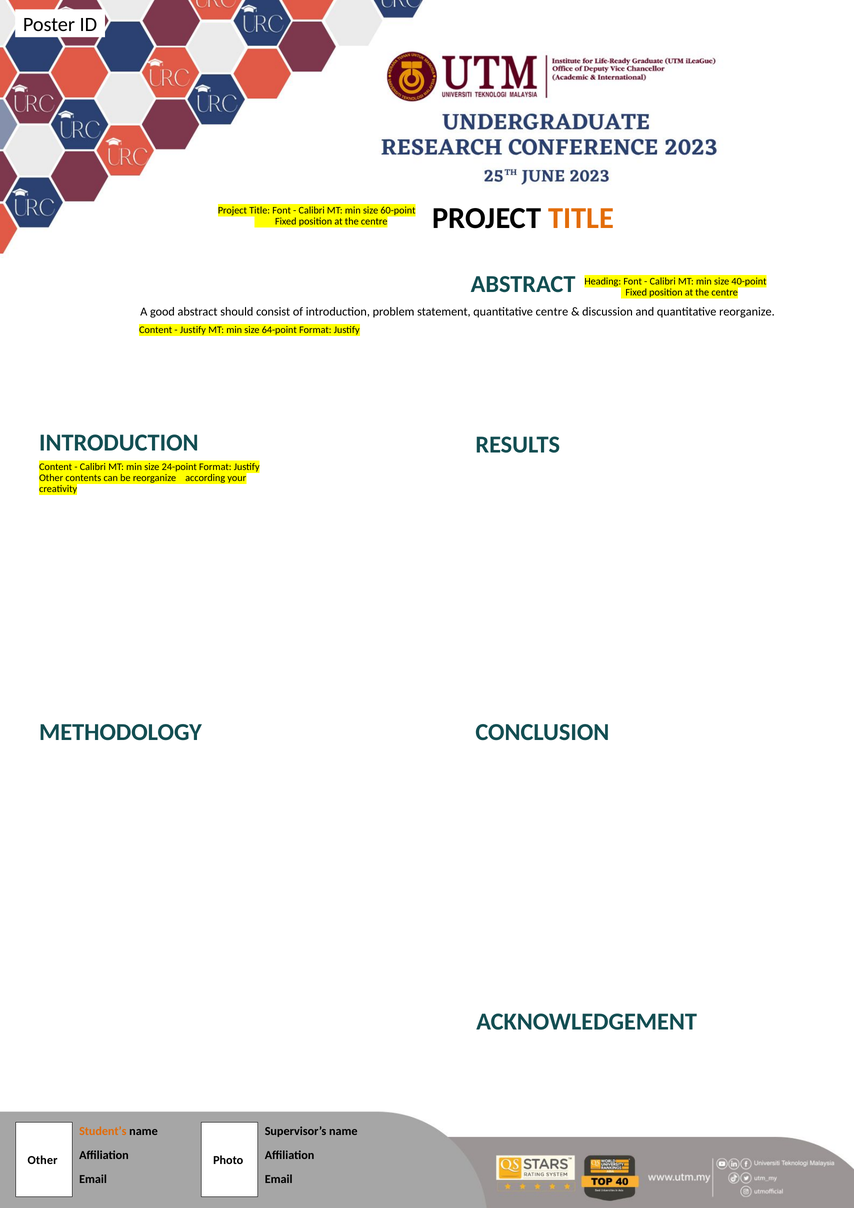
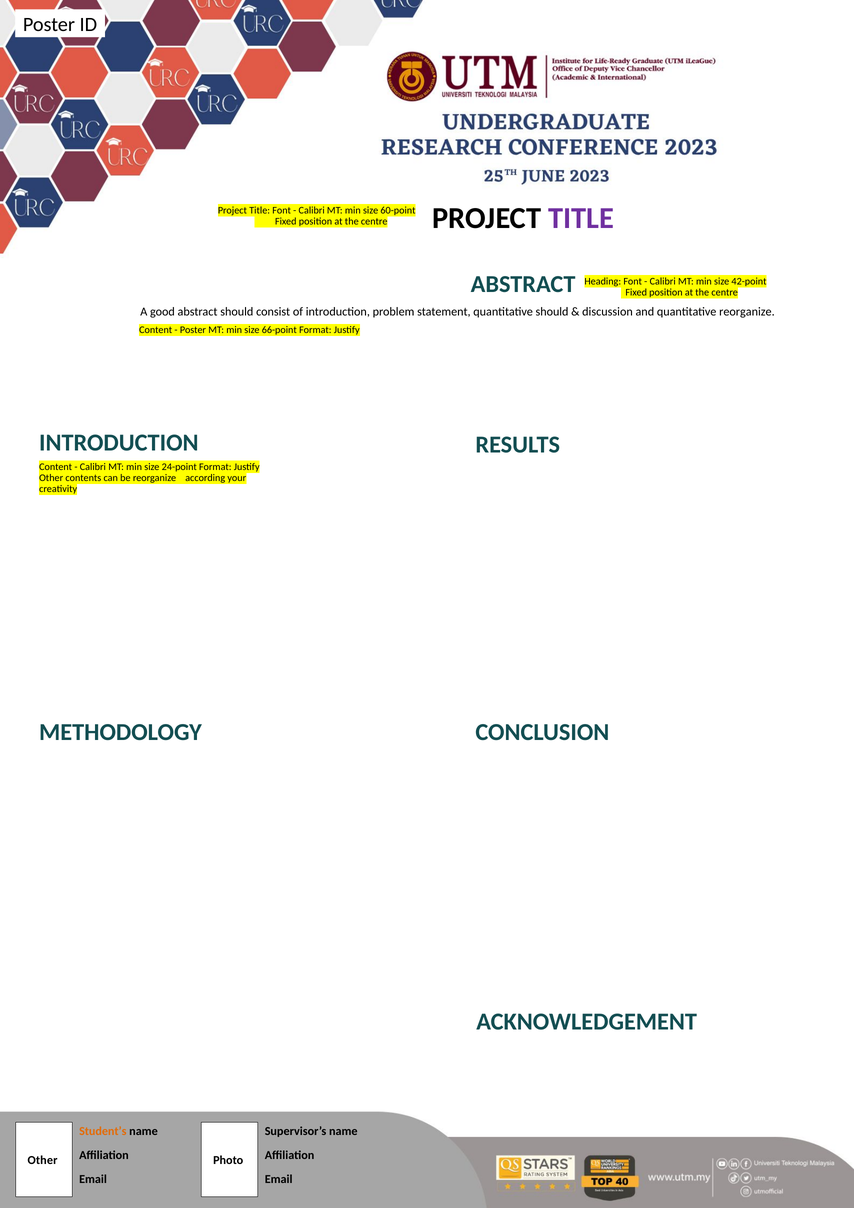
TITLE at (581, 218) colour: orange -> purple
40-point: 40-point -> 42-point
quantitative centre: centre -> should
Justify at (193, 330): Justify -> Poster
64-point: 64-point -> 66-point
